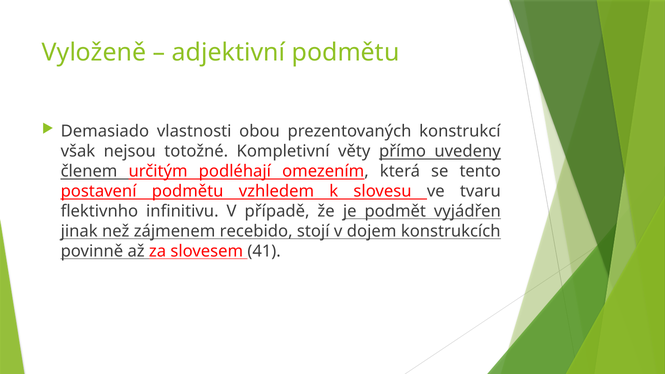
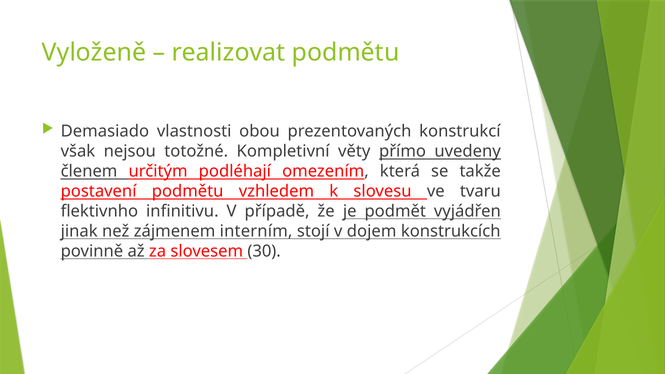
adjektivní: adjektivní -> realizovat
tento: tento -> takže
recebido: recebido -> interním
41: 41 -> 30
